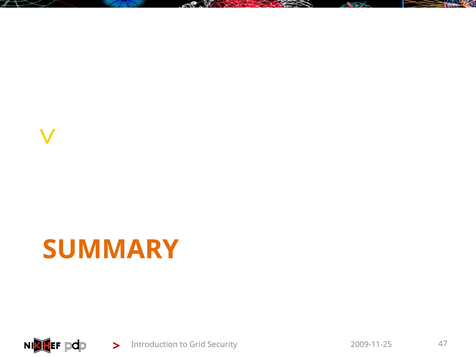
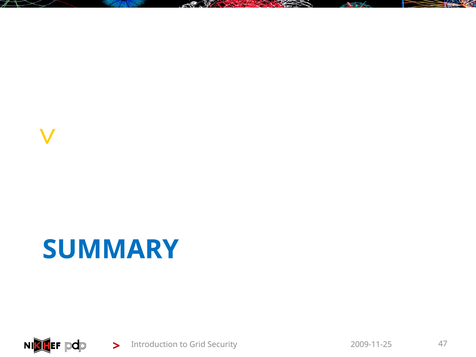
SUMMARY colour: orange -> blue
